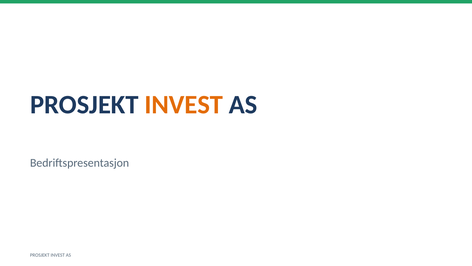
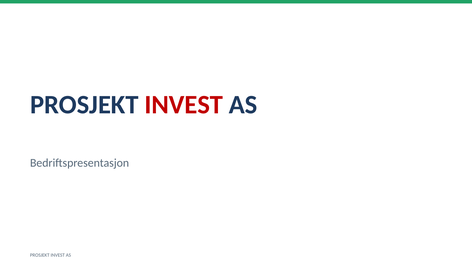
INVEST at (184, 105) colour: orange -> red
